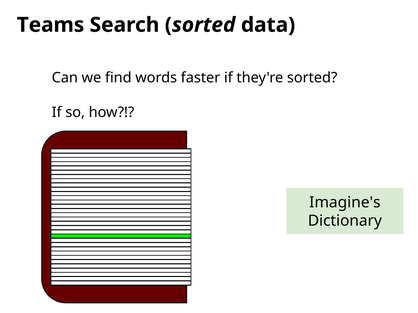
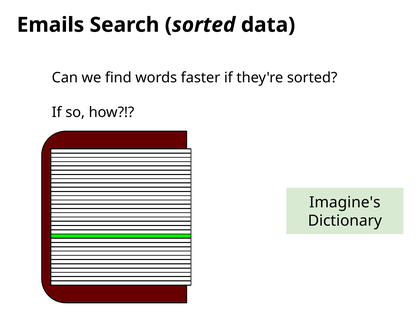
Teams: Teams -> Emails
